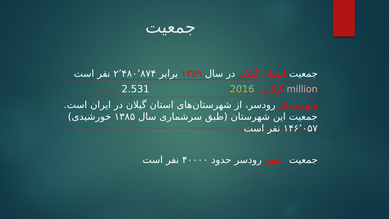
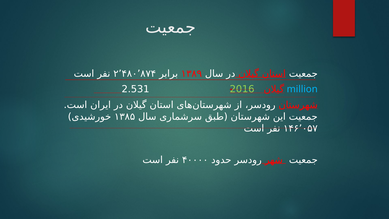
million colour: pink -> light blue
